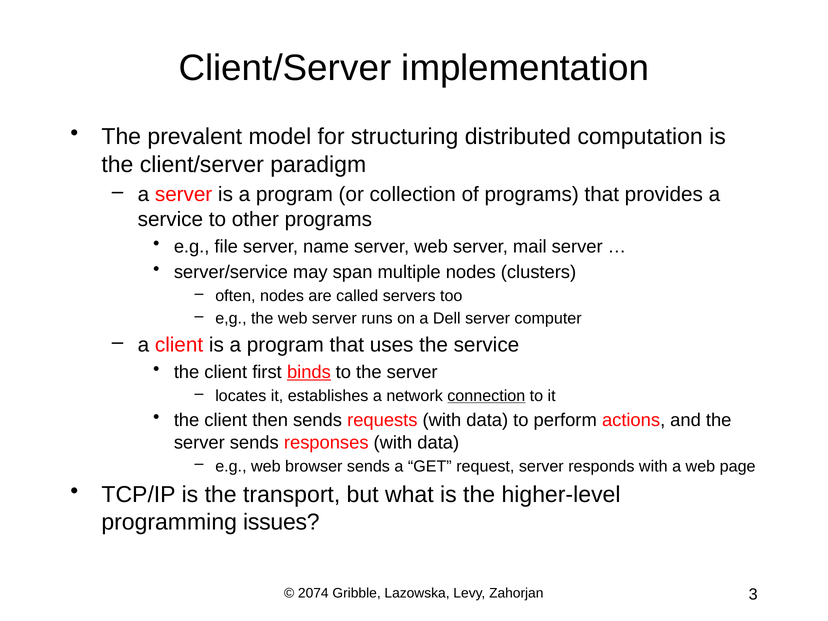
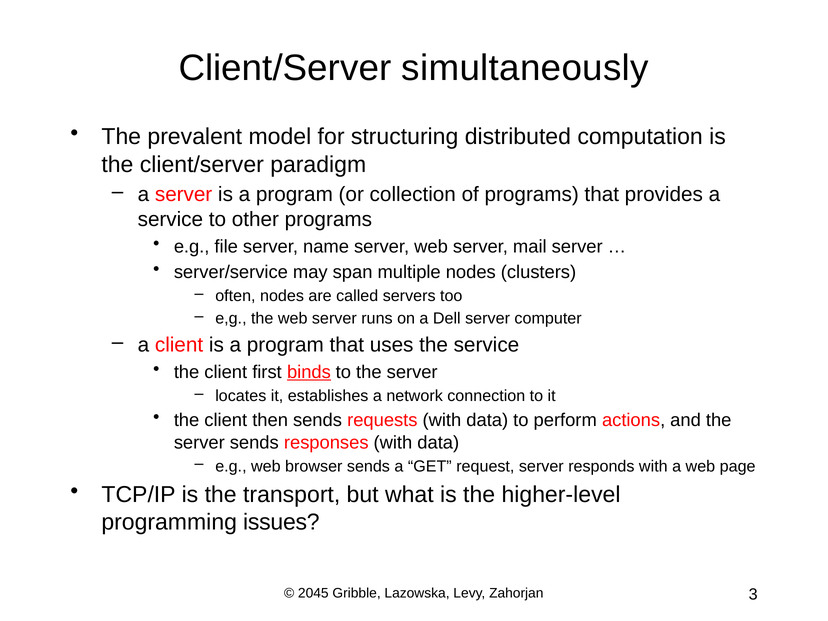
implementation: implementation -> simultaneously
connection underline: present -> none
2074: 2074 -> 2045
